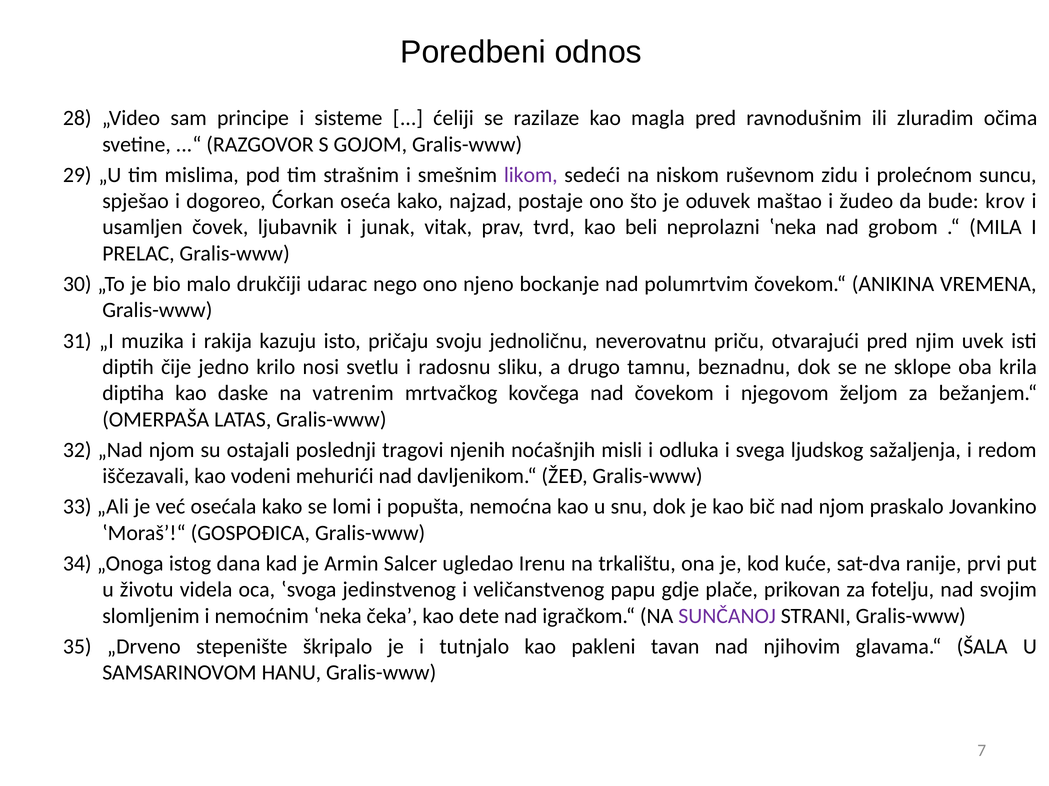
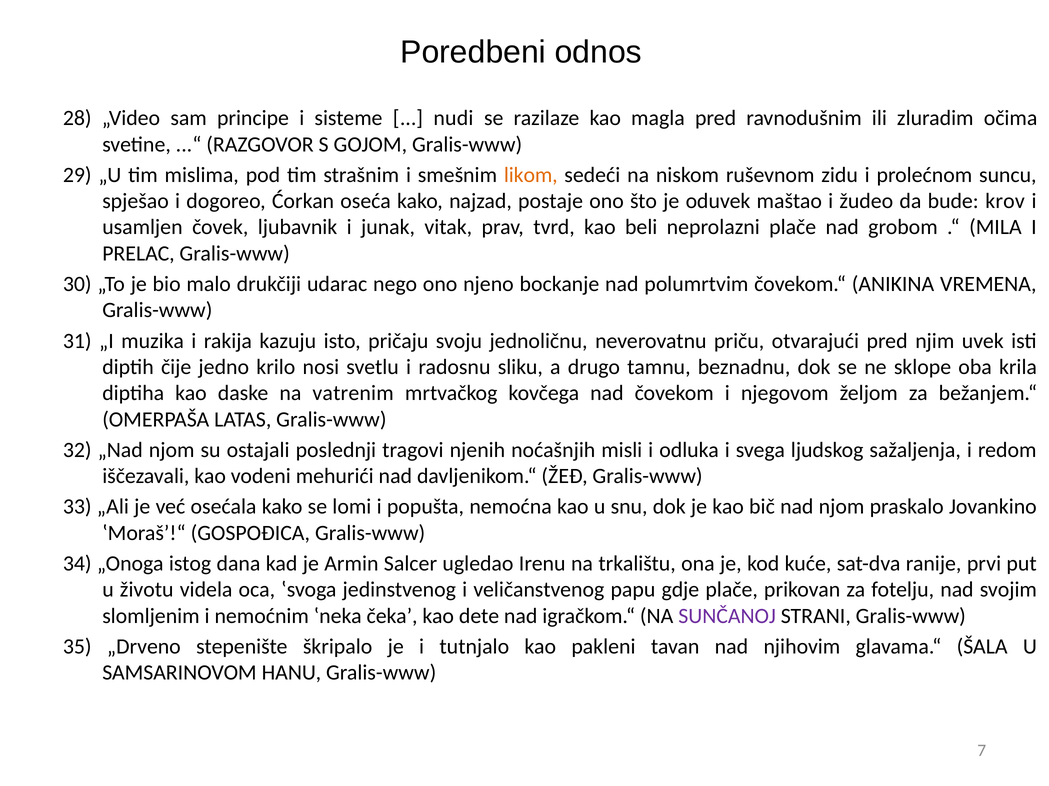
ćeliji: ćeliji -> nudi
likom colour: purple -> orange
neprolazni ʽneka: ʽneka -> plače
